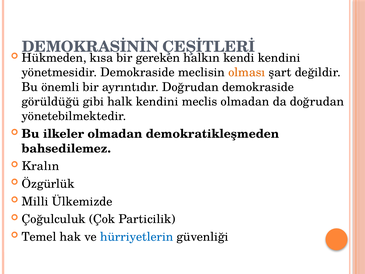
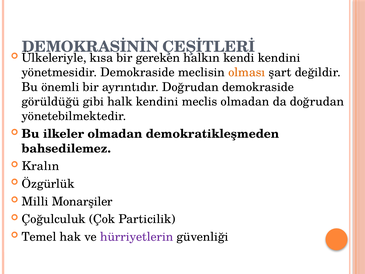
Hükmeden: Hükmeden -> Ülkeleriyle
Ülkemizde: Ülkemizde -> Monarşiler
hürriyetlerin colour: blue -> purple
